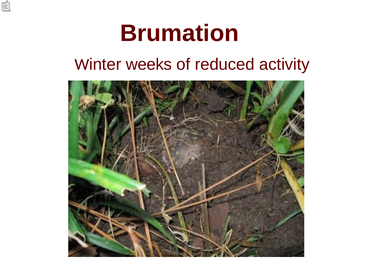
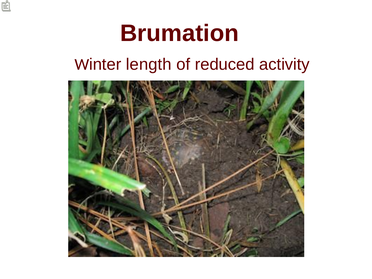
weeks: weeks -> length
